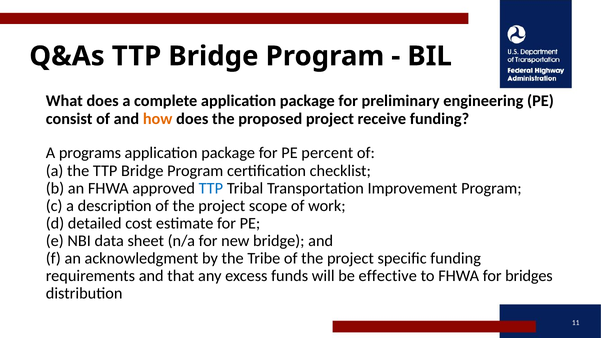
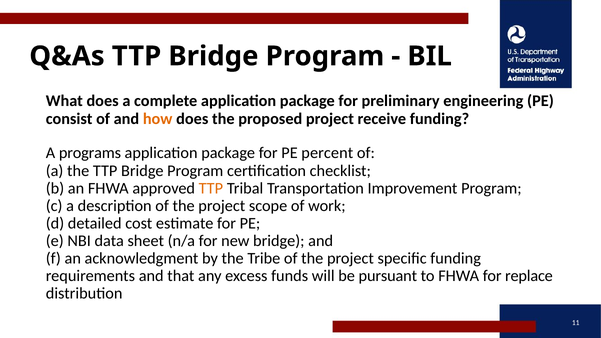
TTP at (211, 188) colour: blue -> orange
effective: effective -> pursuant
bridges: bridges -> replace
